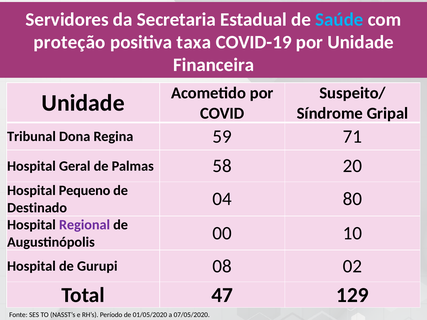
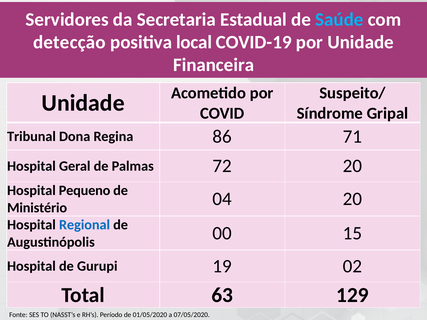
proteção: proteção -> detecção
taxa: taxa -> local
59: 59 -> 86
58: 58 -> 72
Destinado: Destinado -> Ministério
04 80: 80 -> 20
Regional colour: purple -> blue
10: 10 -> 15
08: 08 -> 19
47: 47 -> 63
